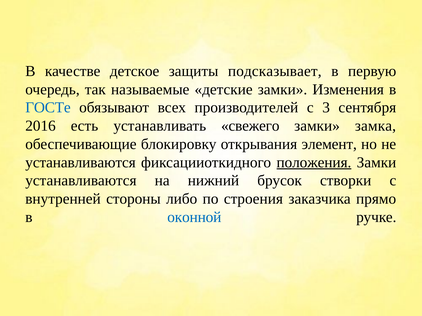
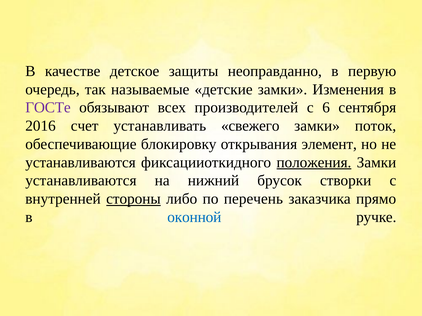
подсказывает: подсказывает -> неоправданно
ГОСТе colour: blue -> purple
3: 3 -> 6
есть: есть -> счет
замка: замка -> поток
стороны underline: none -> present
строения: строения -> перечень
